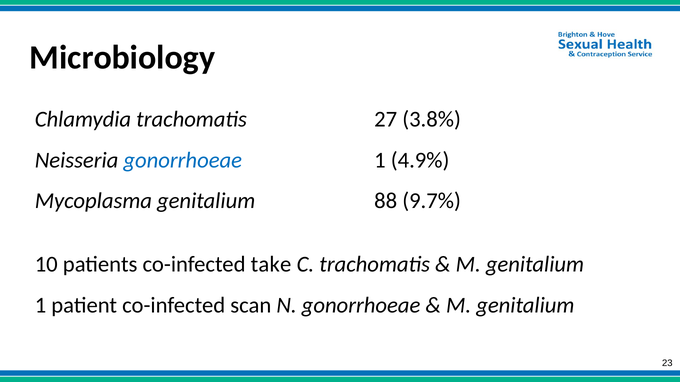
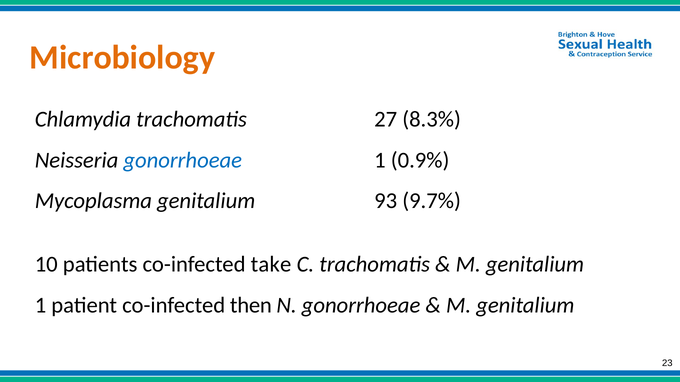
Microbiology colour: black -> orange
3.8%: 3.8% -> 8.3%
4.9%: 4.9% -> 0.9%
88: 88 -> 93
scan: scan -> then
